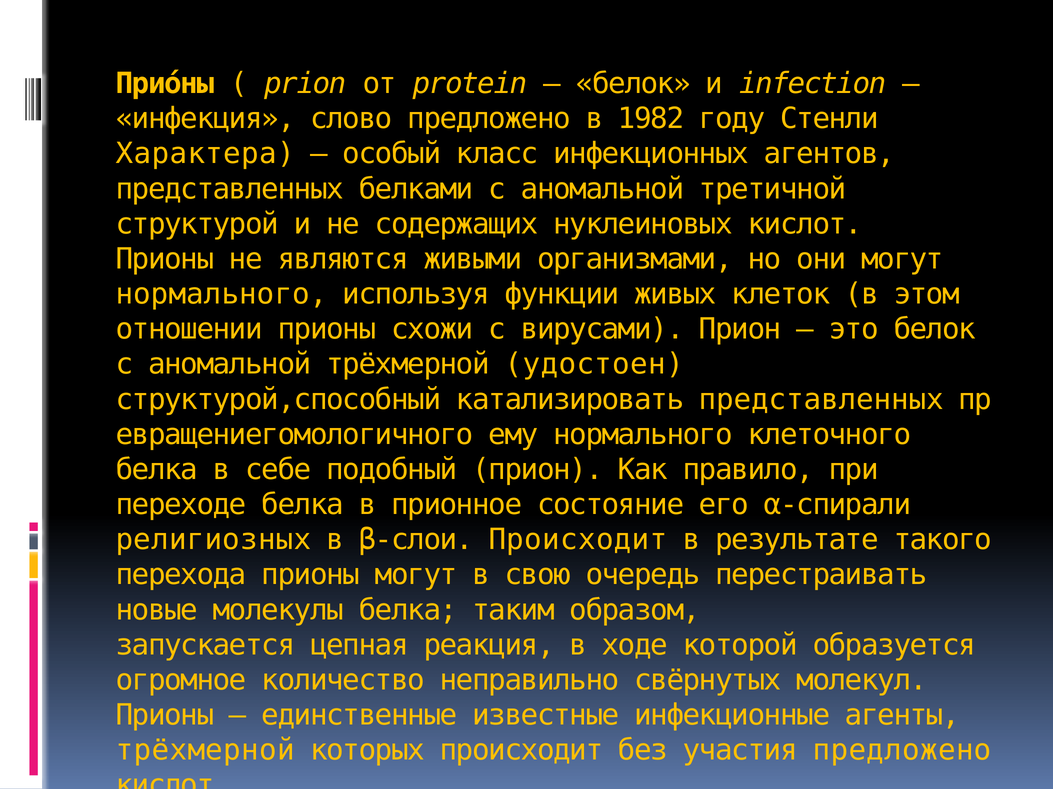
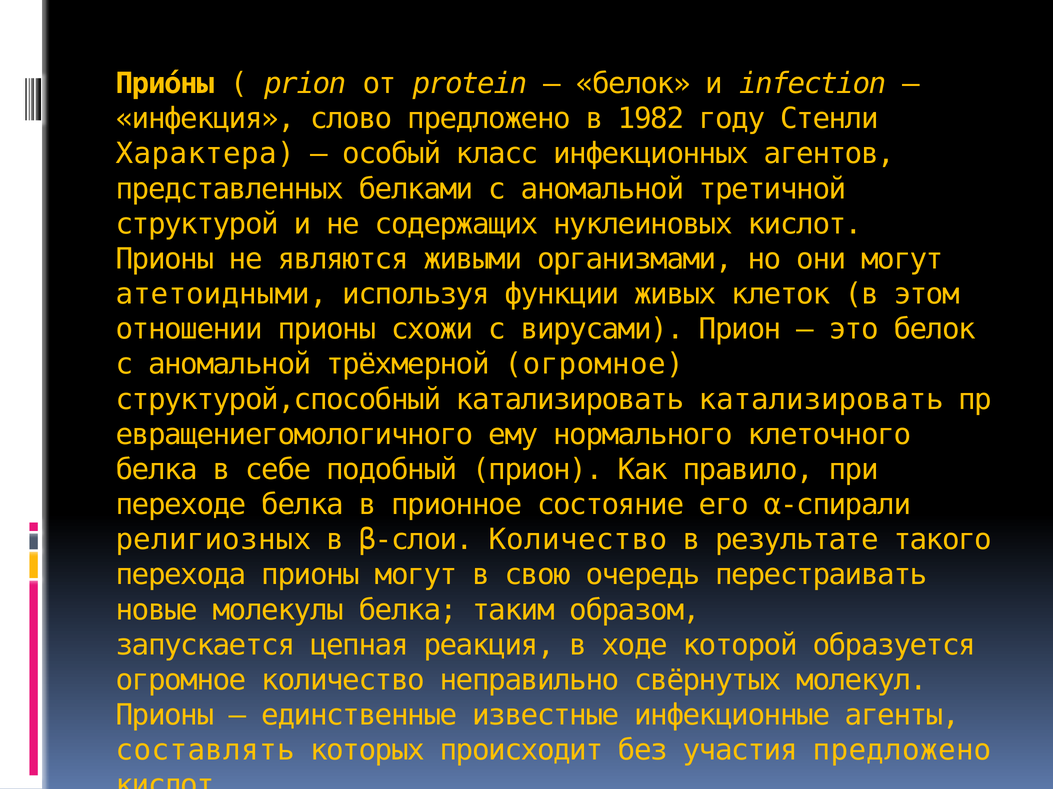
нормального at (222, 294): нормального -> атетоидными
трёхмерной удостоен: удостоен -> огромное
катализировать представленных: представленных -> катализировать
β-слои Происходит: Происходит -> Количество
трёхмерной at (205, 751): трёхмерной -> составлять
